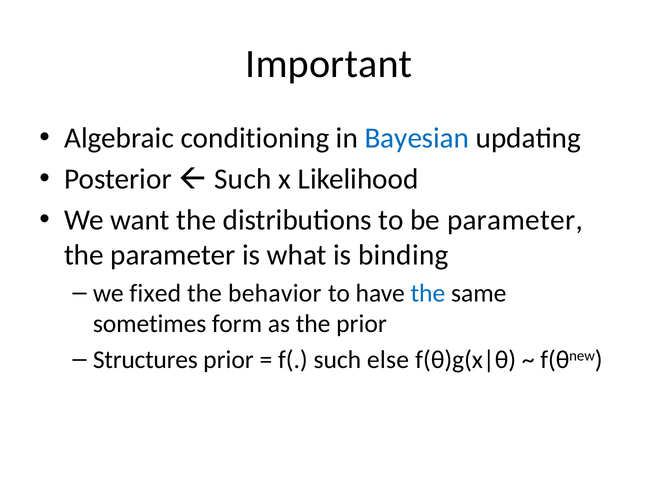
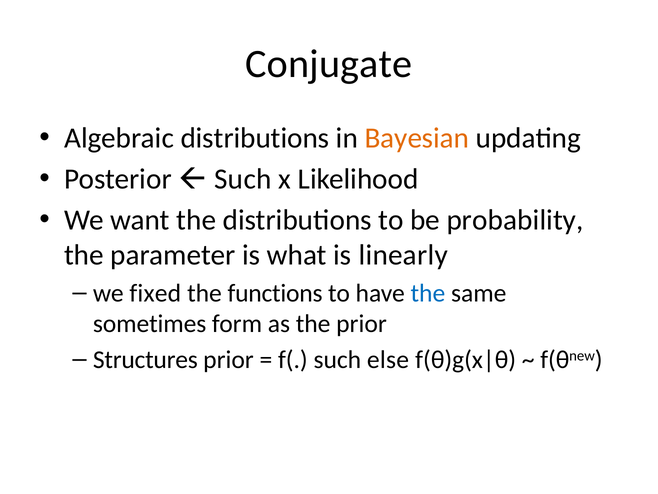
Important: Important -> Conjugate
Algebraic conditioning: conditioning -> distributions
Bayesian colour: blue -> orange
be parameter: parameter -> probability
binding: binding -> linearly
behavior: behavior -> functions
